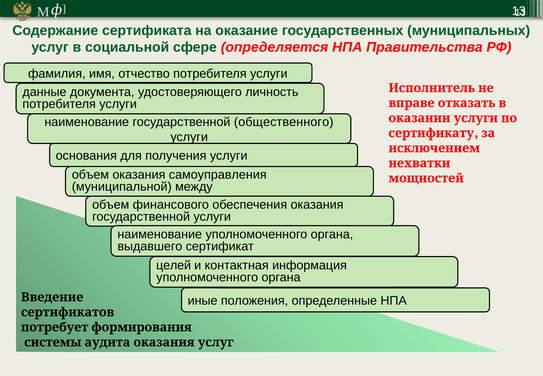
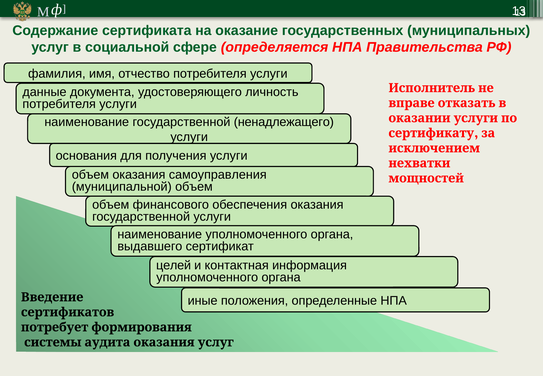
общественного: общественного -> ненадлежащего
муниципальной между: между -> объем
